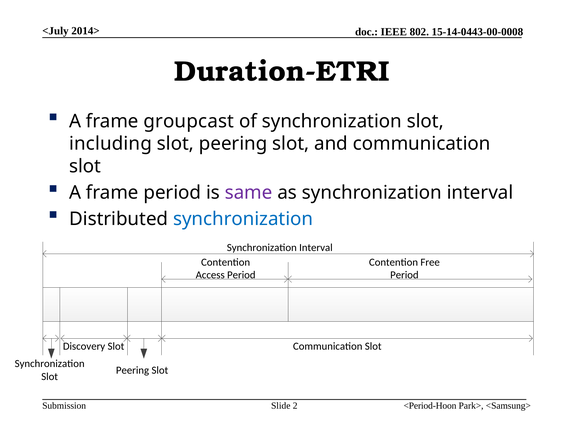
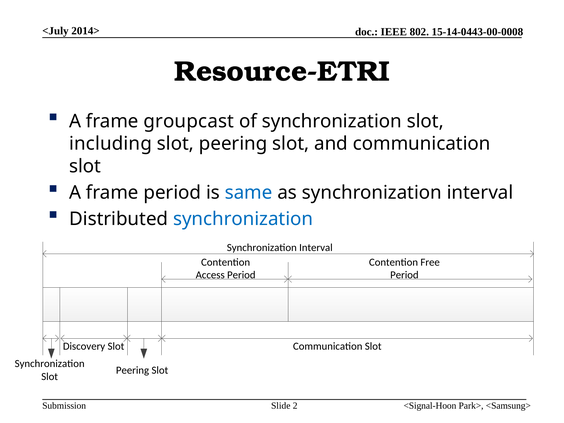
Duration-ETRI: Duration-ETRI -> Resource-ETRI
same colour: purple -> blue
<Period-Hoon: <Period-Hoon -> <Signal-Hoon
